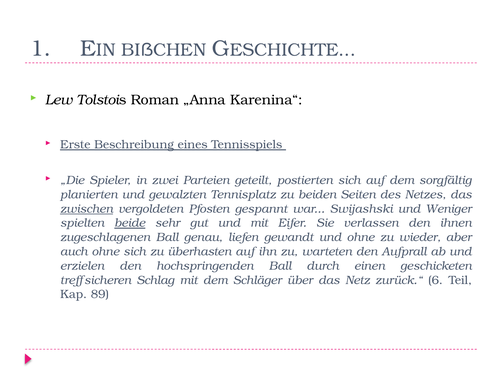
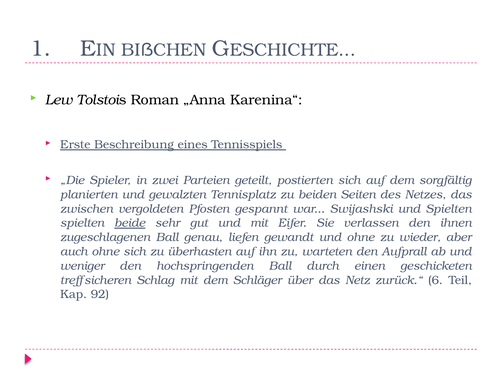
zwischen underline: present -> none
und Weniger: Weniger -> Spielten
erzielen: erzielen -> weniger
89: 89 -> 92
